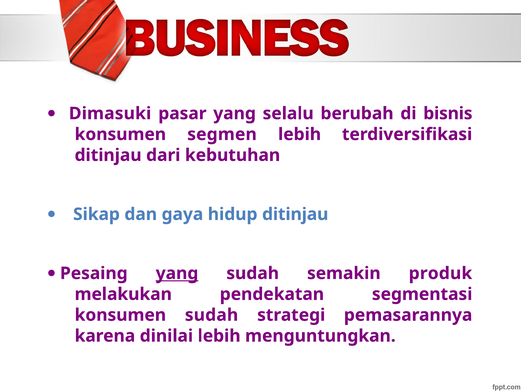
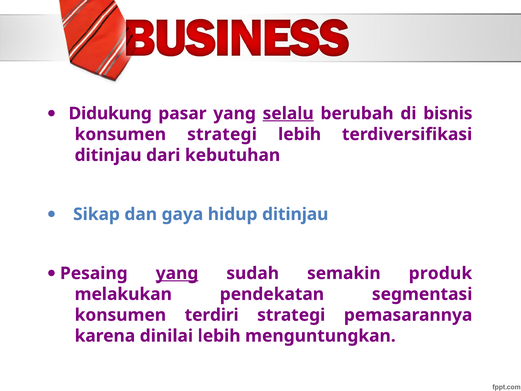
Dimasuki: Dimasuki -> Didukung
selalu underline: none -> present
konsumen segmen: segmen -> strategi
konsumen sudah: sudah -> terdiri
